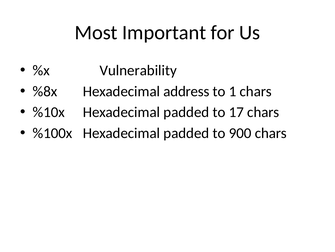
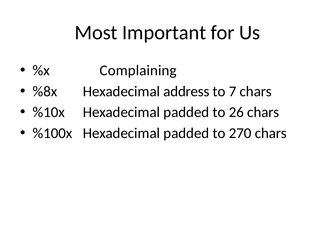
Vulnerability: Vulnerability -> Complaining
1: 1 -> 7
17: 17 -> 26
900: 900 -> 270
